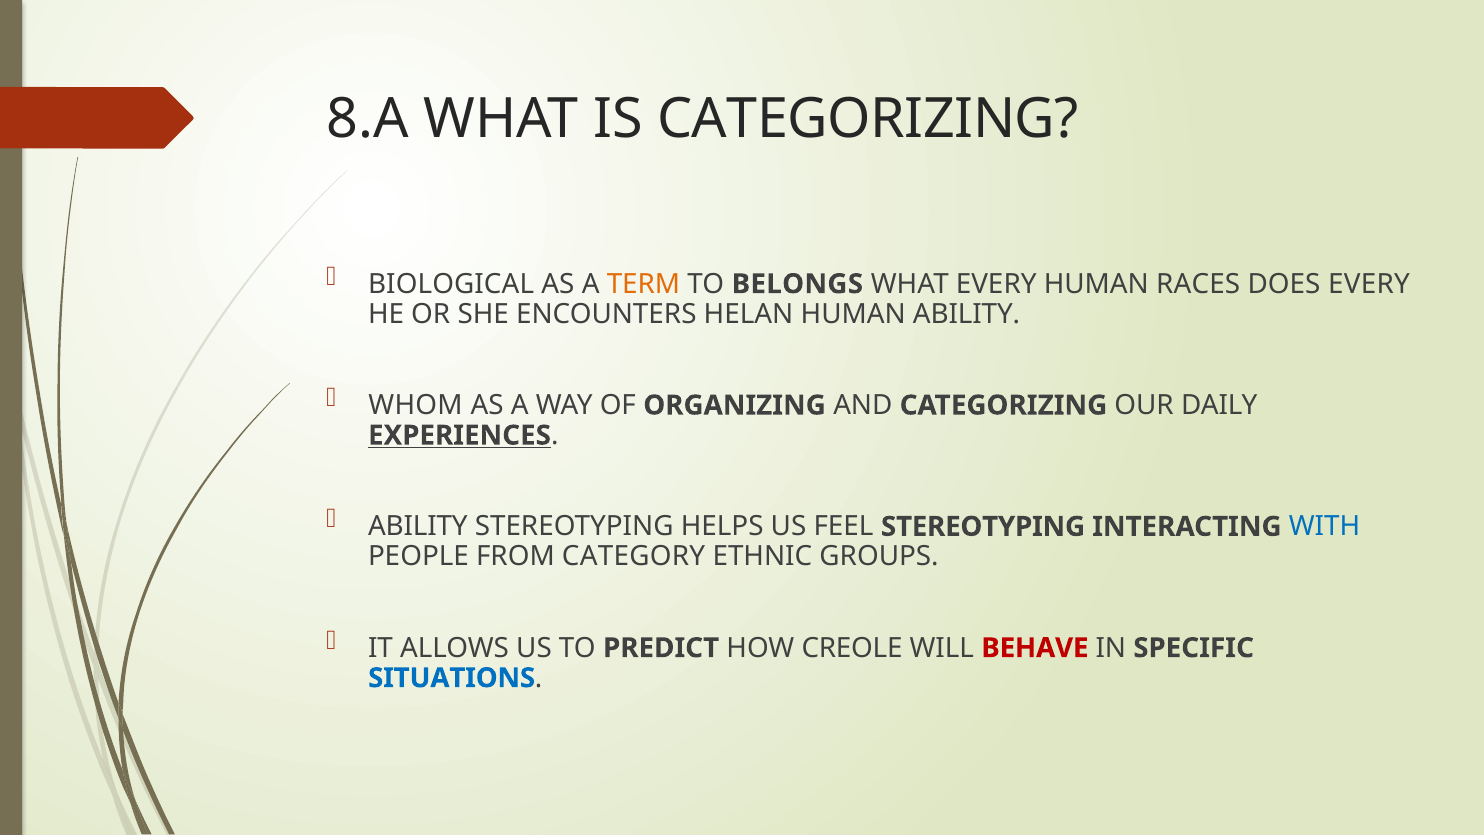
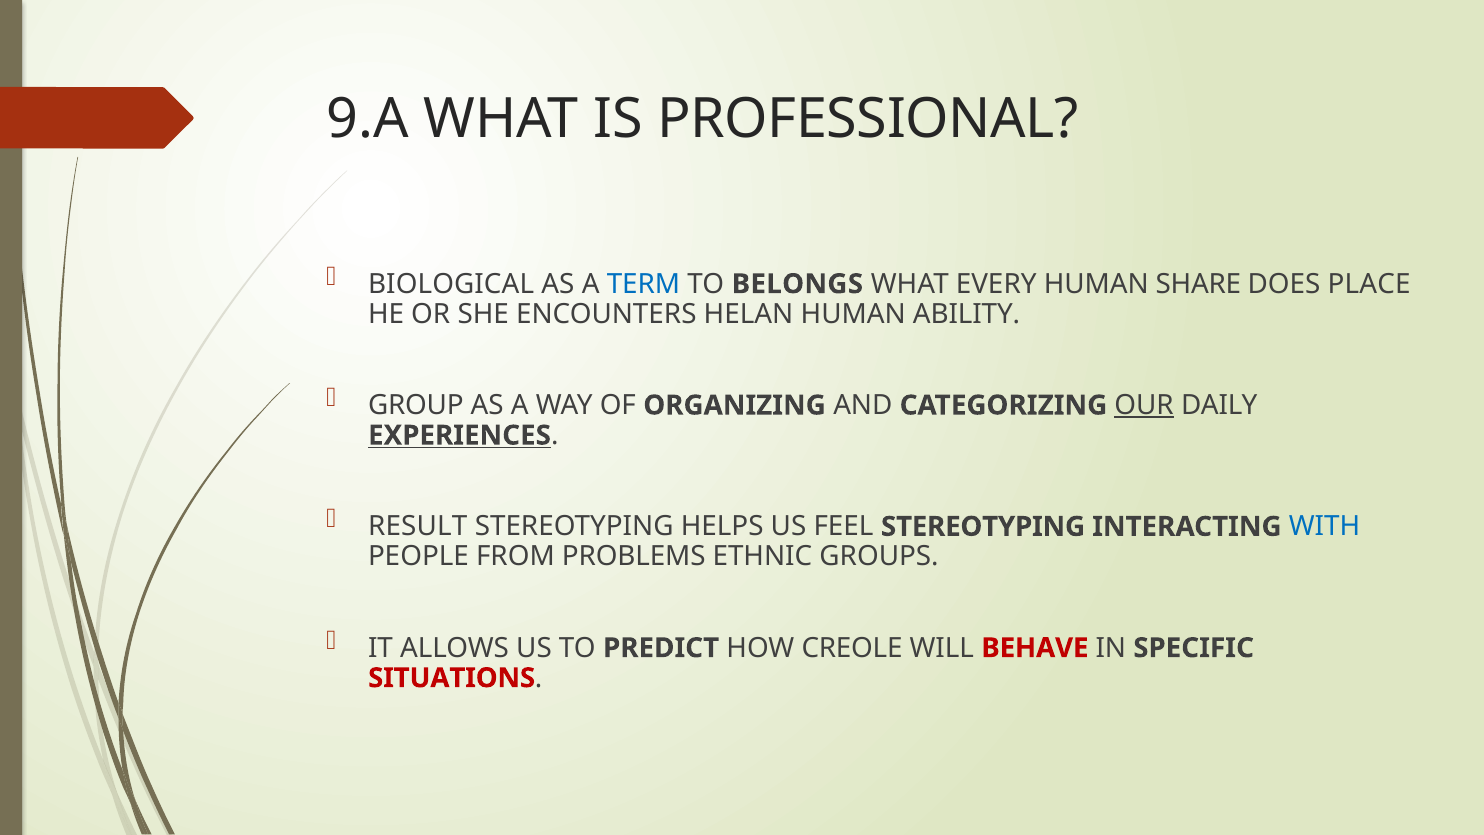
8.A: 8.A -> 9.A
IS CATEGORIZING: CATEGORIZING -> PROFESSIONAL
TERM colour: orange -> blue
RACES: RACES -> SHARE
DOES EVERY: EVERY -> PLACE
WHOM: WHOM -> GROUP
OUR underline: none -> present
ABILITY at (418, 526): ABILITY -> RESULT
CATEGORY: CATEGORY -> PROBLEMS
SITUATIONS colour: blue -> red
